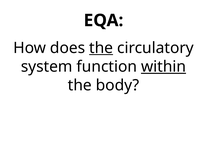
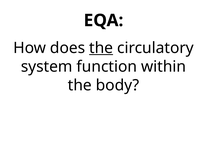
within underline: present -> none
